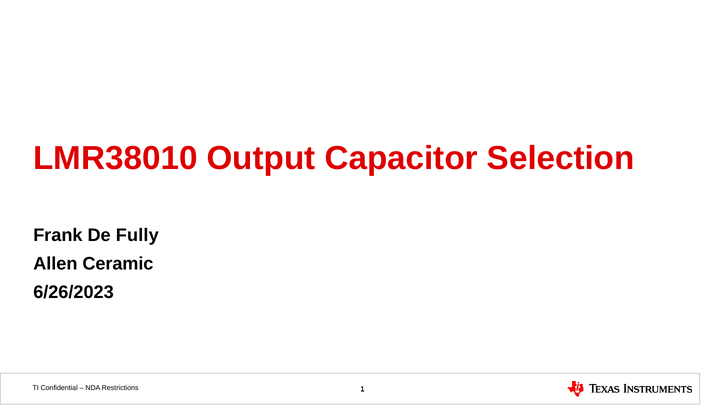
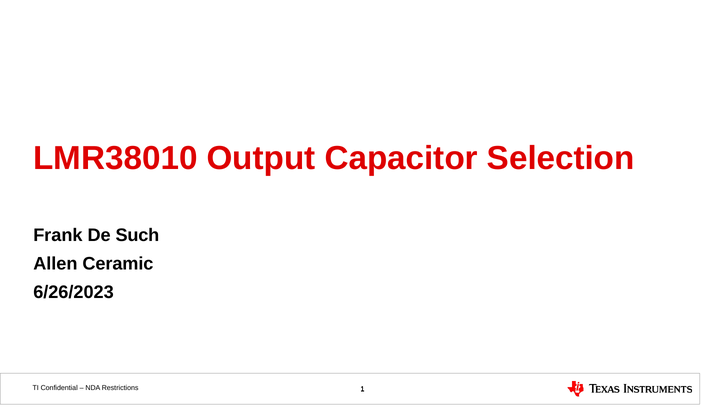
Fully: Fully -> Such
